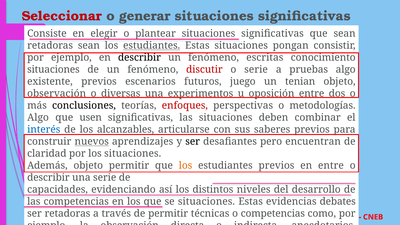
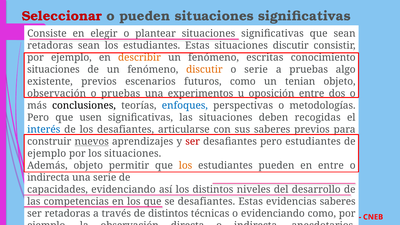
o generar: generar -> pueden
estudiantes at (152, 46) underline: present -> none
situaciones pongan: pongan -> discutir
describir at (139, 58) colour: black -> orange
discutir at (204, 70) colour: red -> orange
futuros juego: juego -> como
o diversas: diversas -> pruebas
enfoques colour: red -> blue
Algo at (38, 118): Algo -> Pero
combinar: combinar -> recogidas
los alcanzables: alcanzables -> desafiantes
ser at (193, 142) colour: black -> red
pero encuentran: encuentran -> estudiantes
claridad at (47, 154): claridad -> ejemplo
estudiantes previos: previos -> pueden
describir at (48, 178): describir -> indirecta
se situaciones: situaciones -> desafiantes
evidencias debates: debates -> saberes
de permitir: permitir -> distintos
o competencias: competencias -> evidenciando
